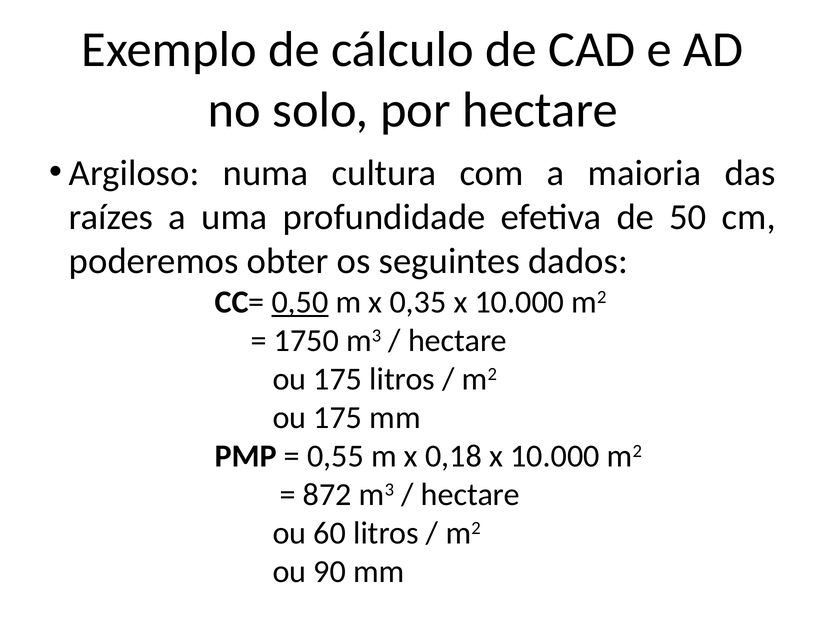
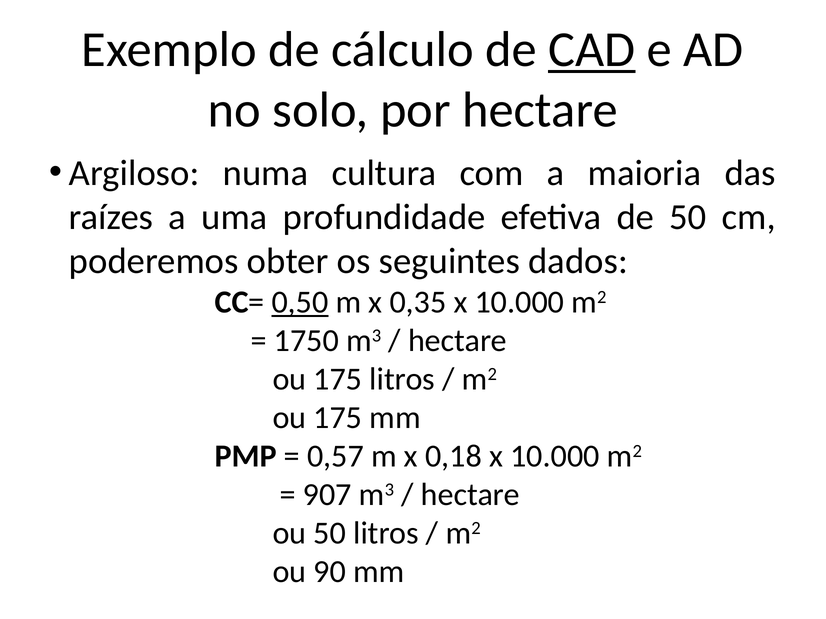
CAD underline: none -> present
0,55: 0,55 -> 0,57
872: 872 -> 907
ou 60: 60 -> 50
